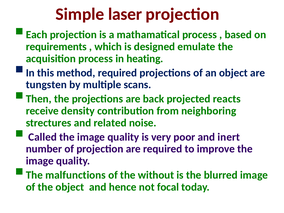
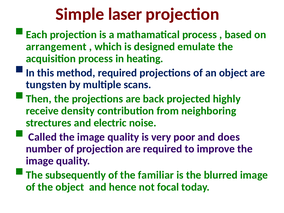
requirements: requirements -> arrangement
reacts: reacts -> highly
related: related -> electric
inert: inert -> does
malfunctions: malfunctions -> subsequently
without: without -> familiar
